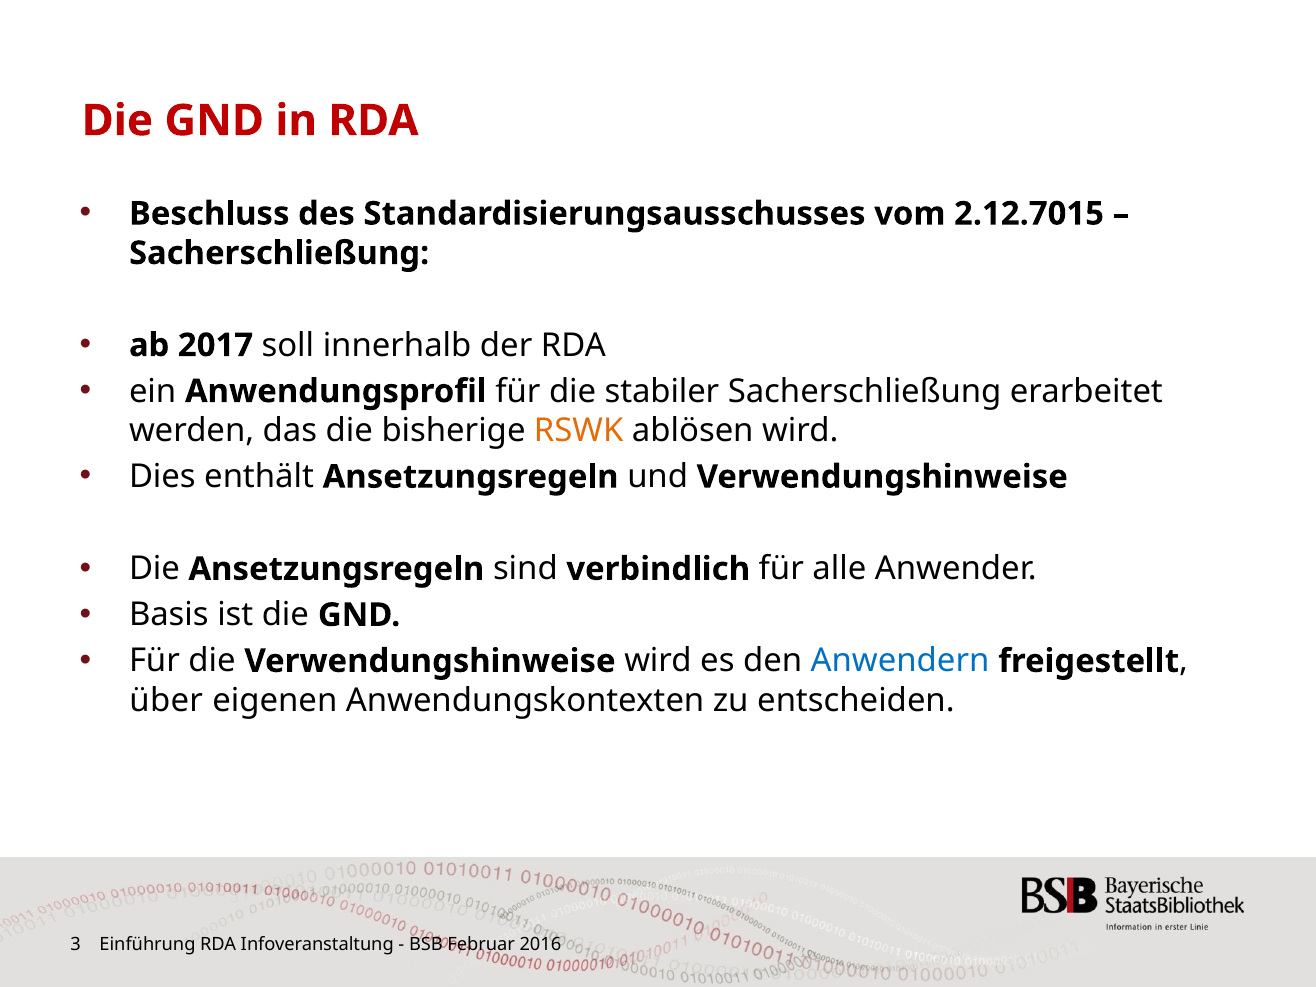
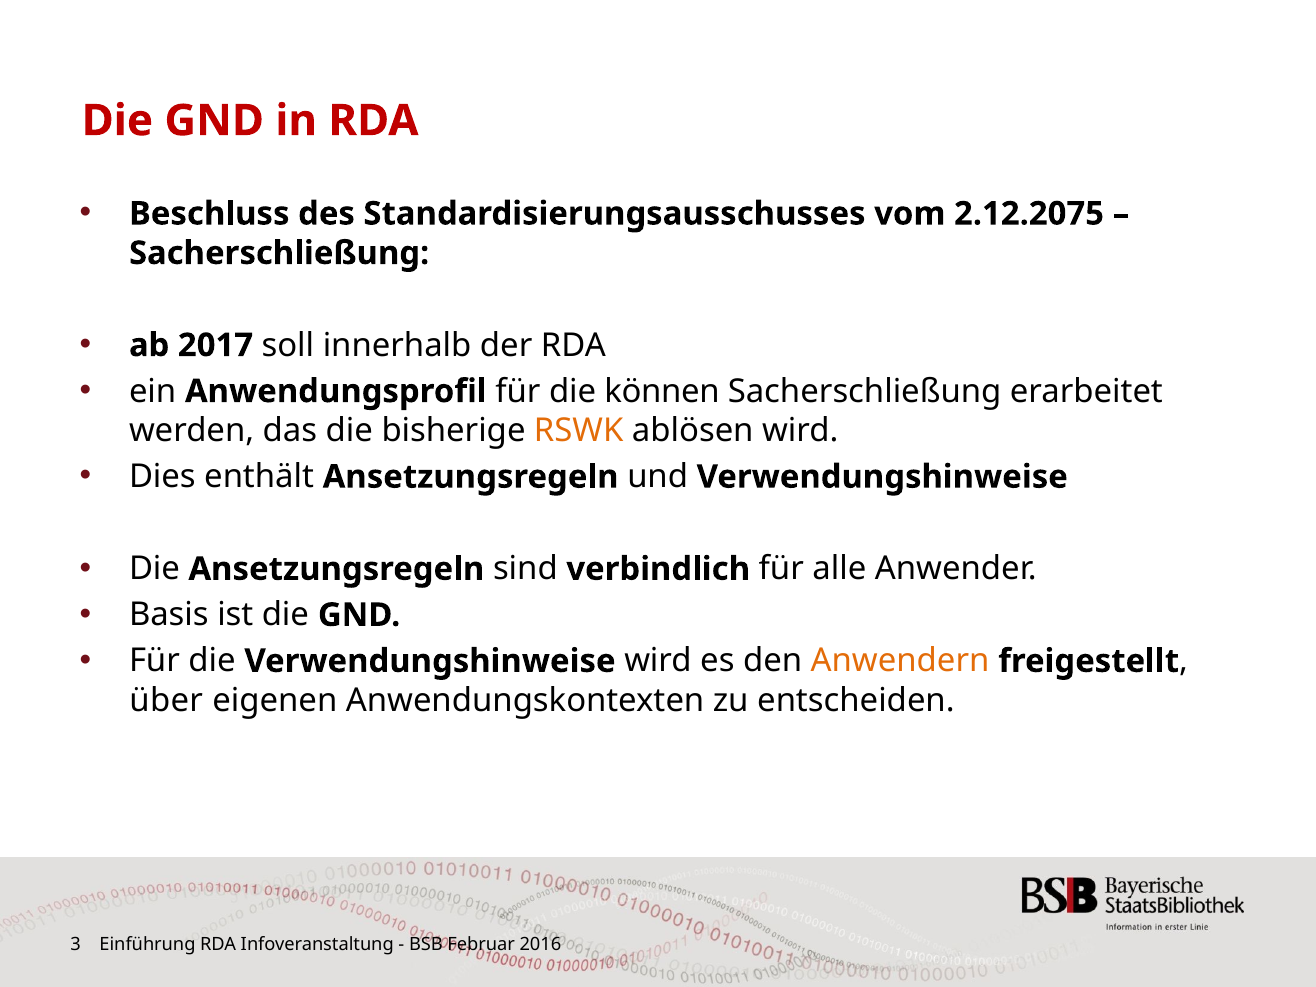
2.12.7015: 2.12.7015 -> 2.12.2075
stabiler: stabiler -> können
Anwendern colour: blue -> orange
